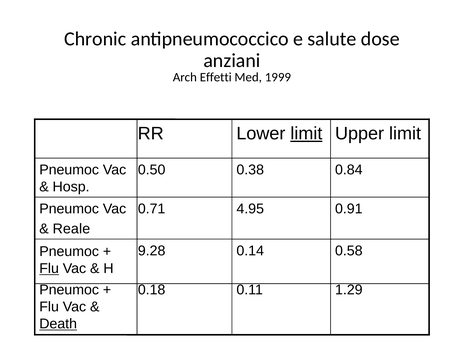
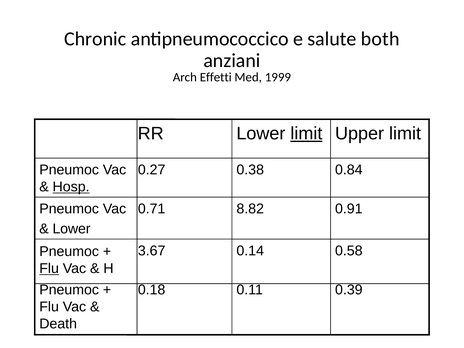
dose: dose -> both
0.50: 0.50 -> 0.27
Hosp underline: none -> present
4.95: 4.95 -> 8.82
Reale at (71, 229): Reale -> Lower
9.28: 9.28 -> 3.67
1.29: 1.29 -> 0.39
Death underline: present -> none
